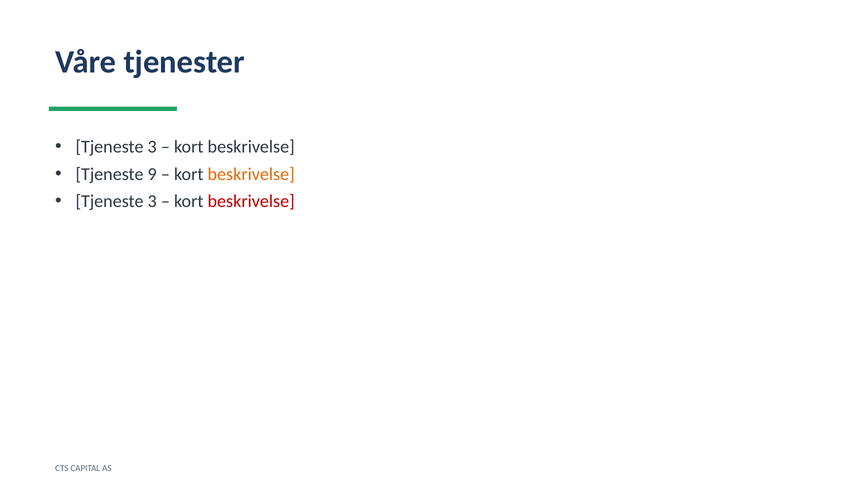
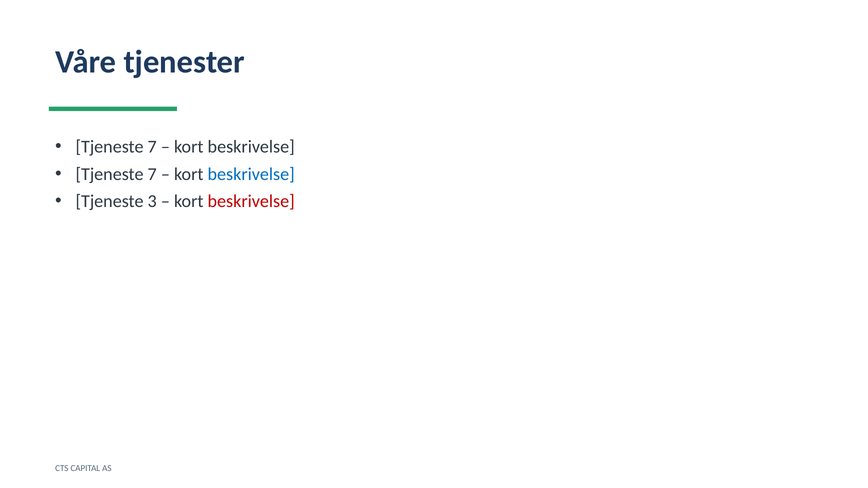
3 at (152, 147): 3 -> 7
9 at (152, 174): 9 -> 7
beskrivelse at (251, 174) colour: orange -> blue
